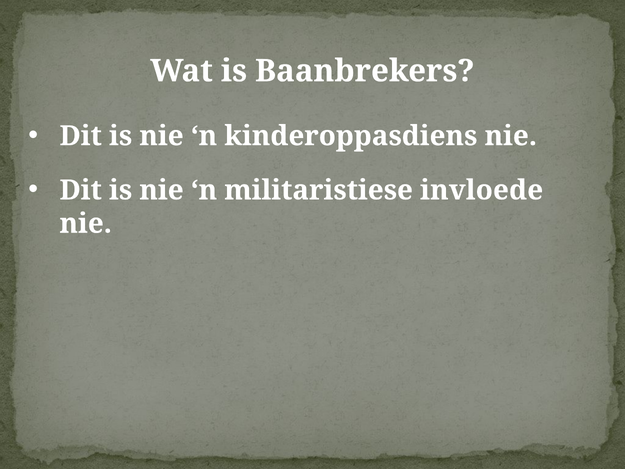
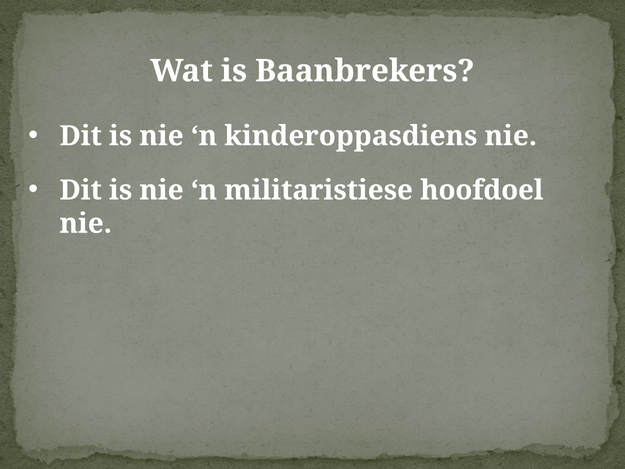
invloede: invloede -> hoofdoel
